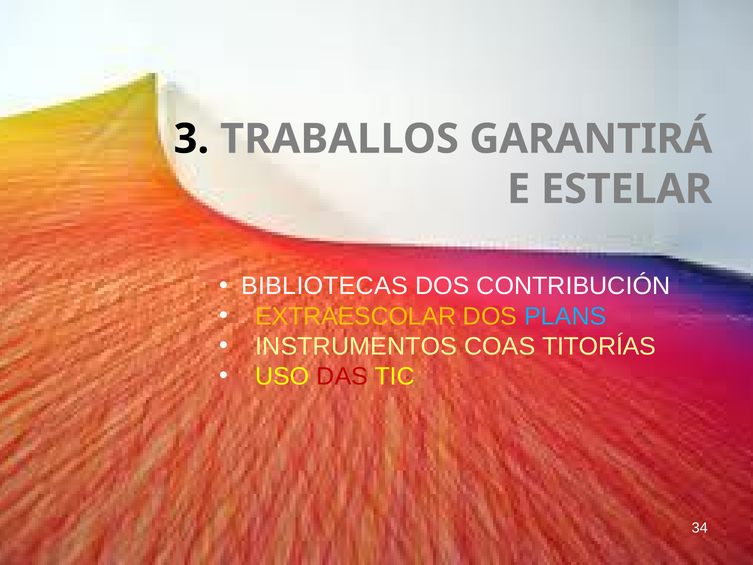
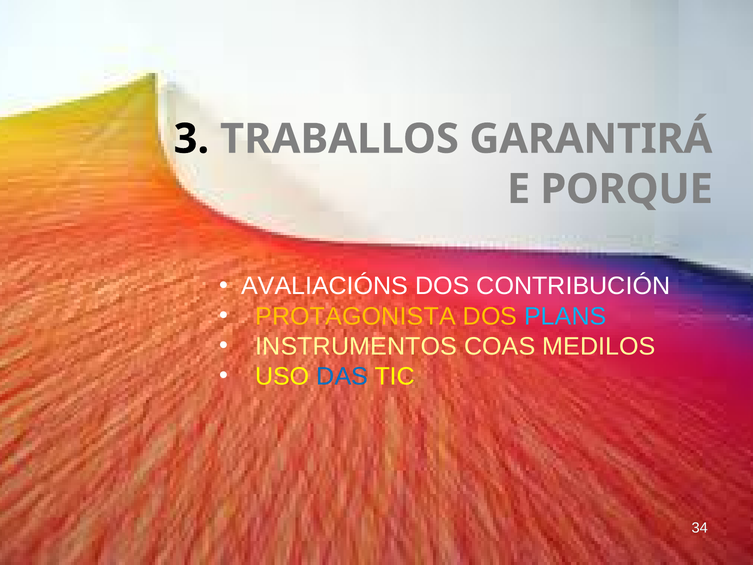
ESTELAR: ESTELAR -> PORQUE
BIBLIOTECAS: BIBLIOTECAS -> AVALIACIÓNS
EXTRAESCOLAR: EXTRAESCOLAR -> PROTAGONISTA
TITORÍAS: TITORÍAS -> MEDILOS
DAS colour: red -> blue
